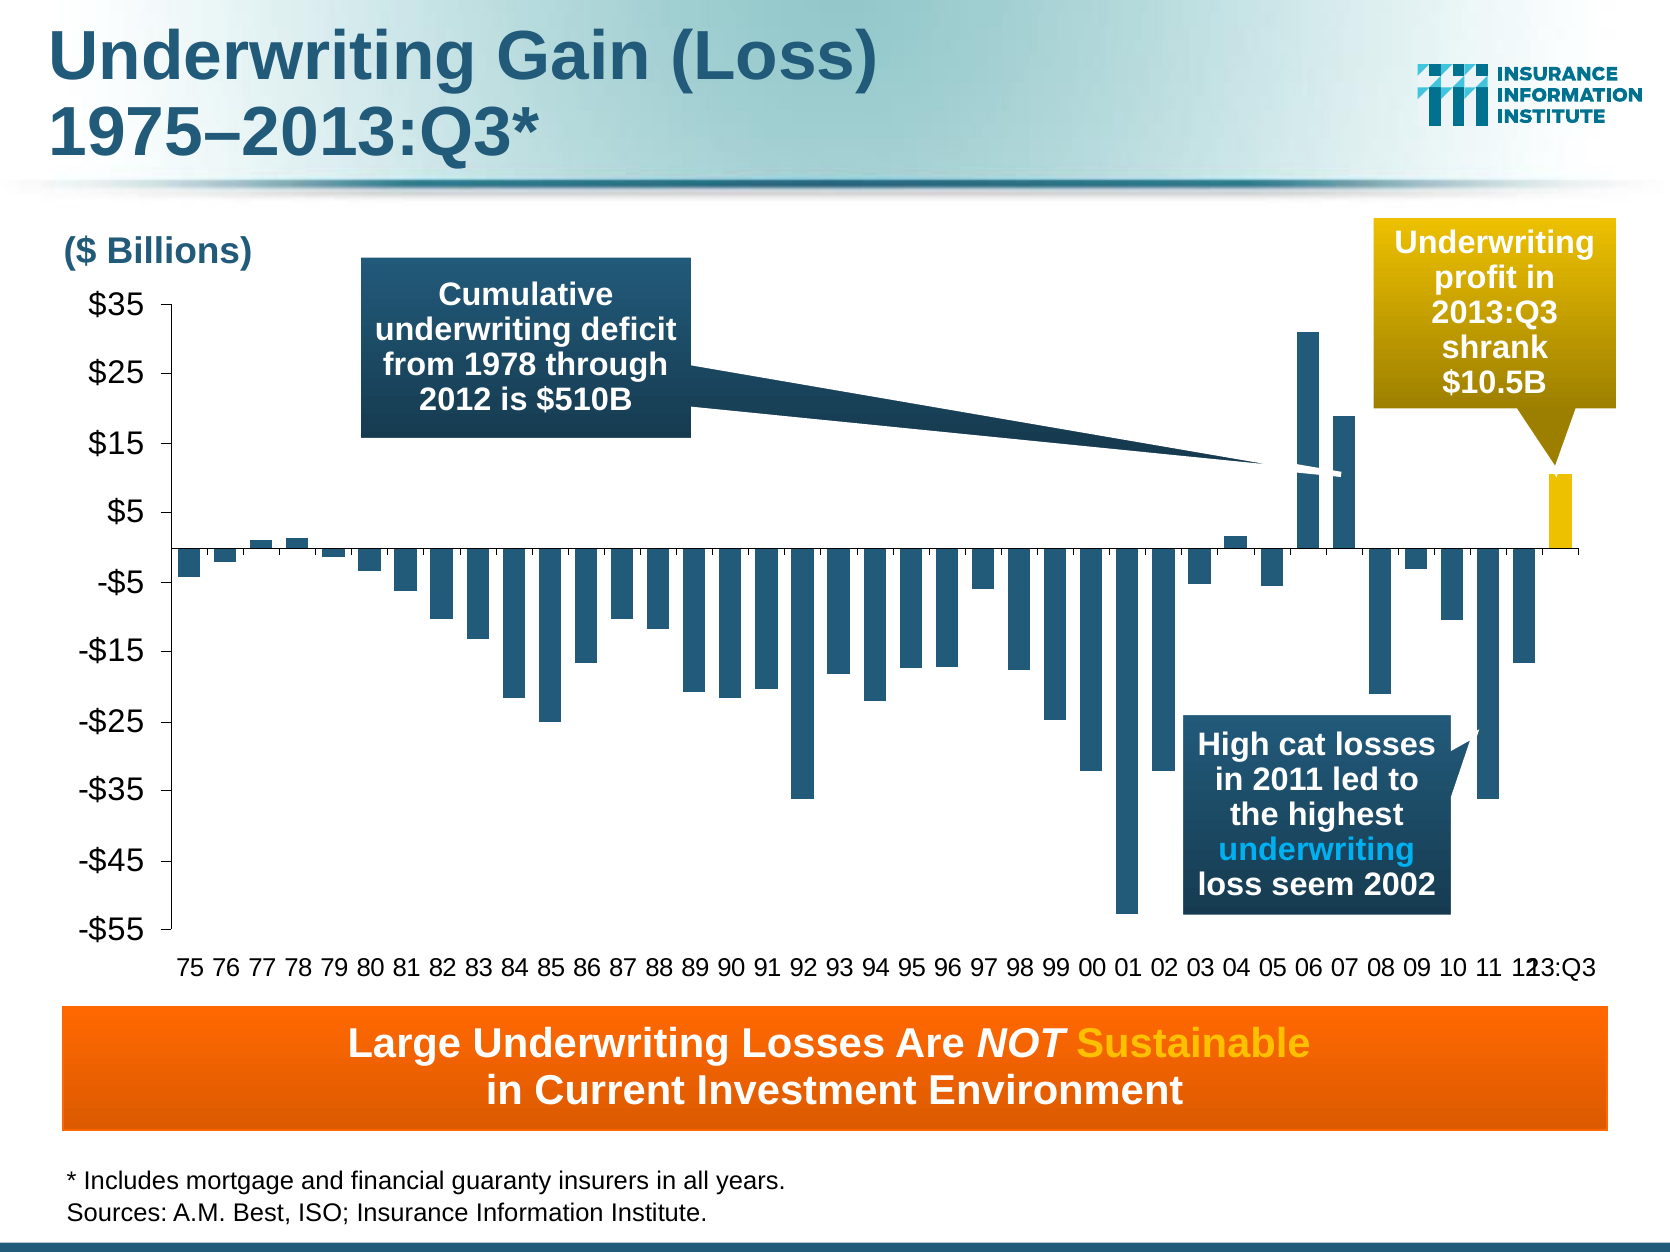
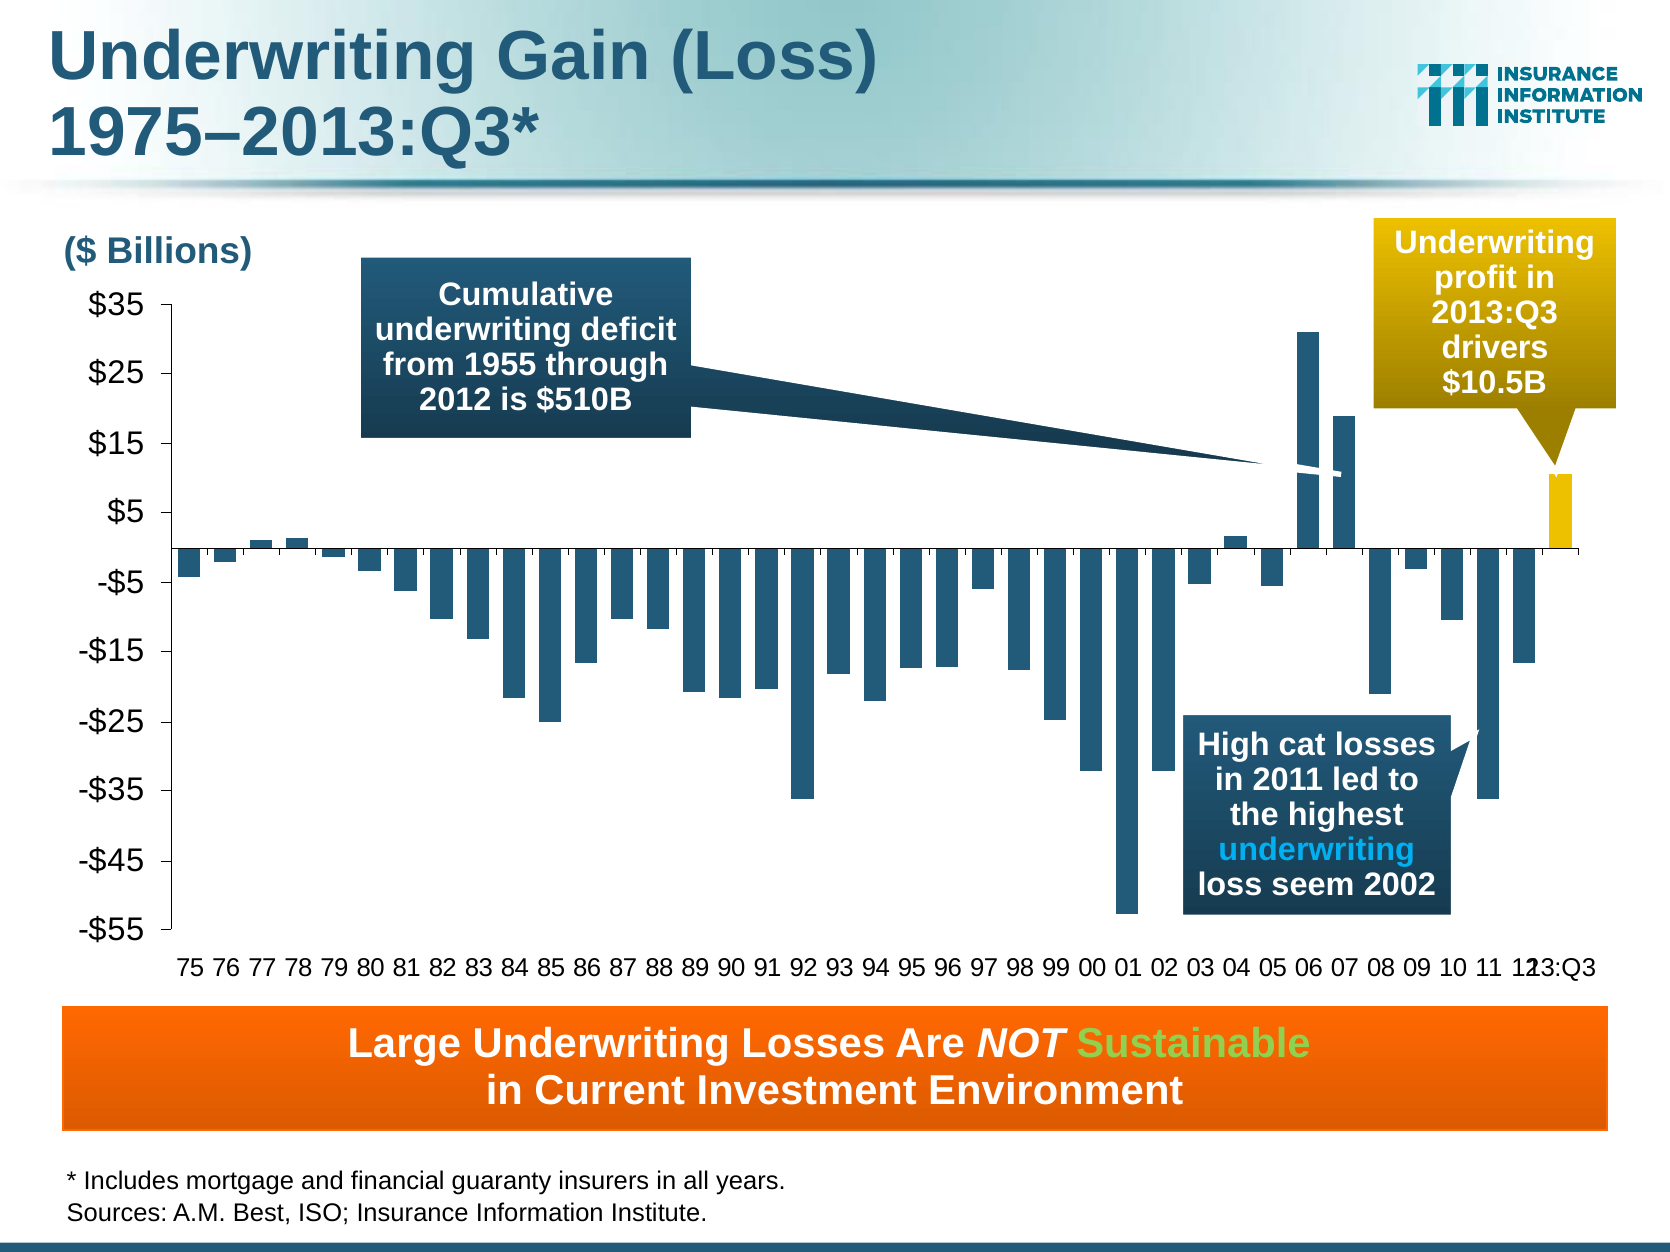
shrank: shrank -> drivers
1978: 1978 -> 1955
Sustainable colour: yellow -> light green
